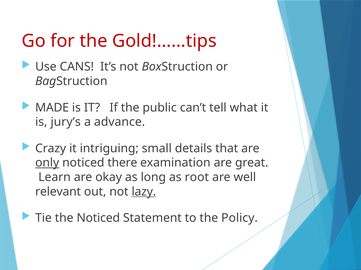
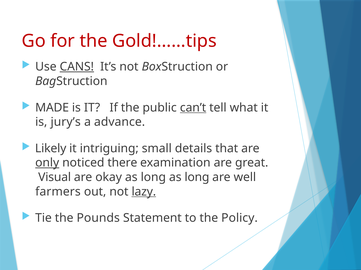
CANS underline: none -> present
can’t underline: none -> present
Crazy: Crazy -> Likely
Learn: Learn -> Visual
long as root: root -> long
relevant: relevant -> farmers
the Noticed: Noticed -> Pounds
